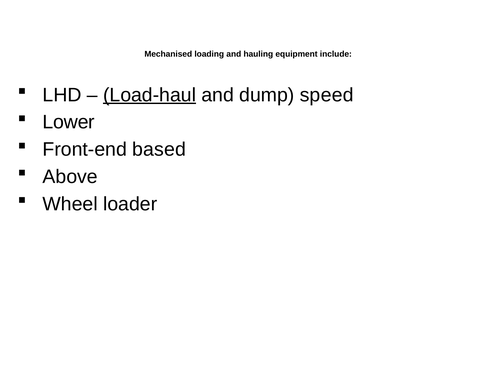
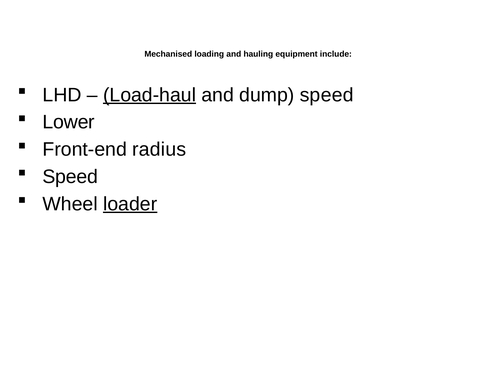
based: based -> radius
Above at (70, 177): Above -> Speed
loader underline: none -> present
